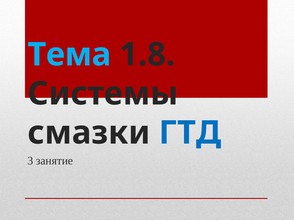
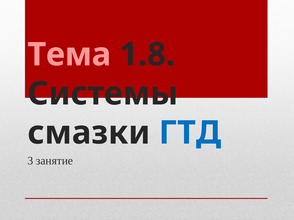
Тема colour: light blue -> pink
